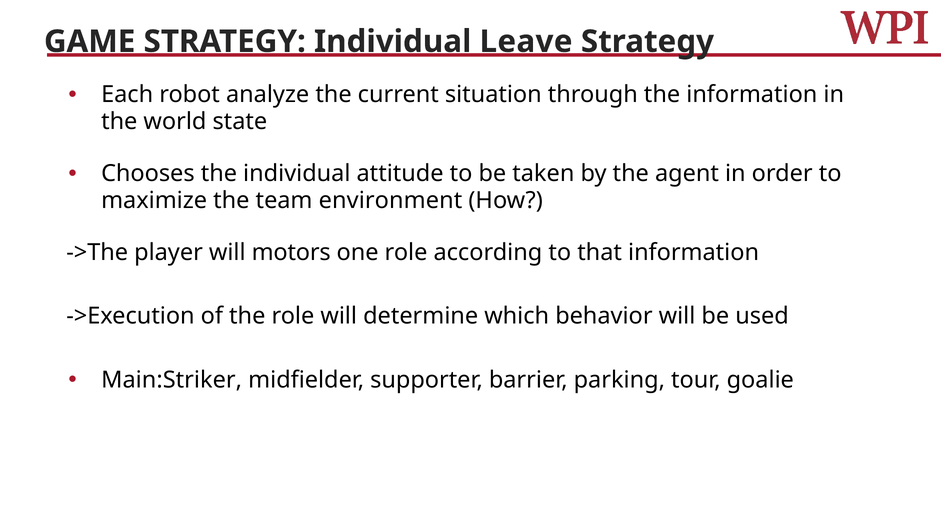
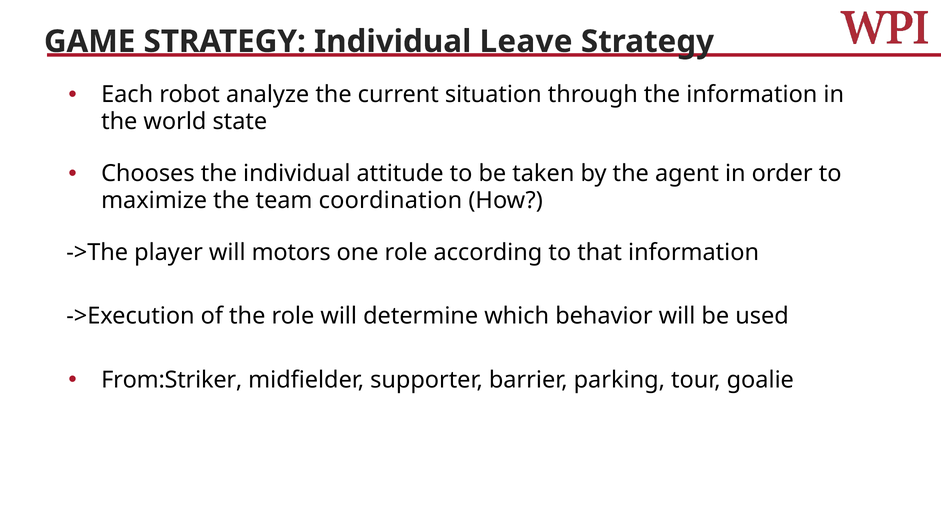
environment: environment -> coordination
Main:Striker: Main:Striker -> From:Striker
